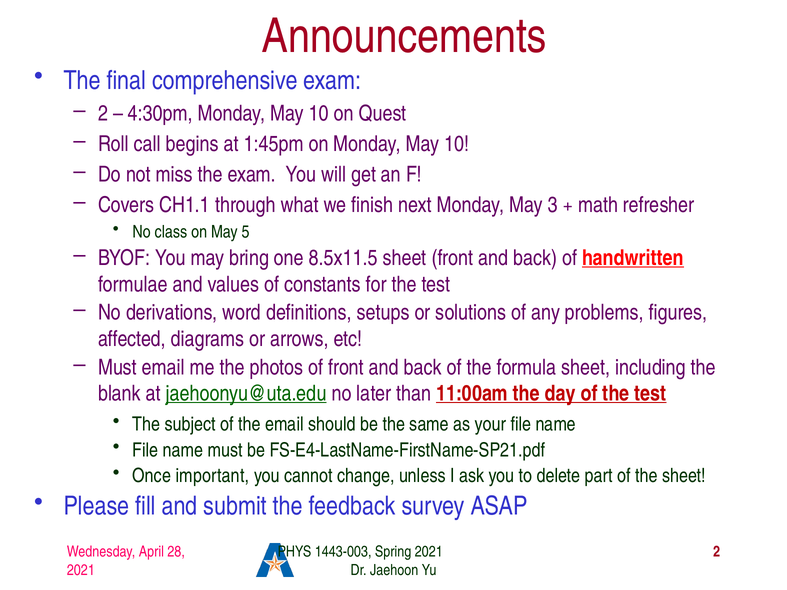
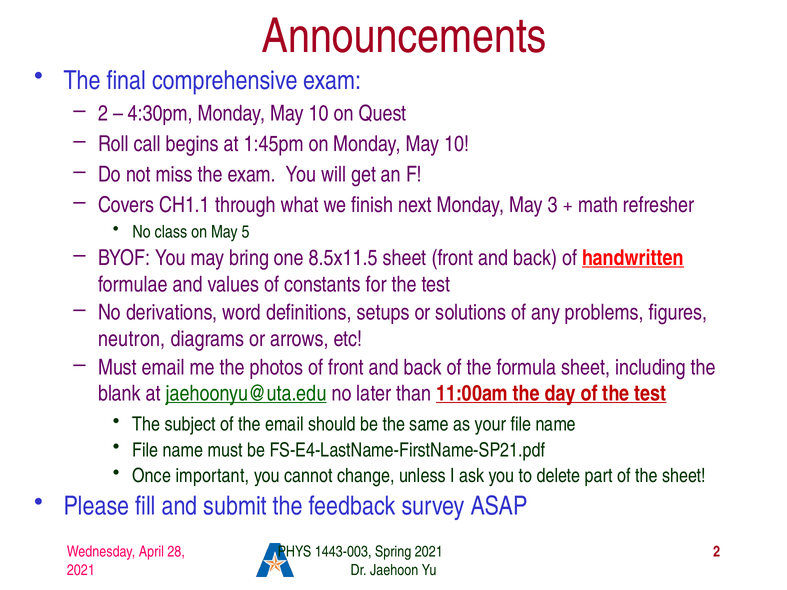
affected: affected -> neutron
